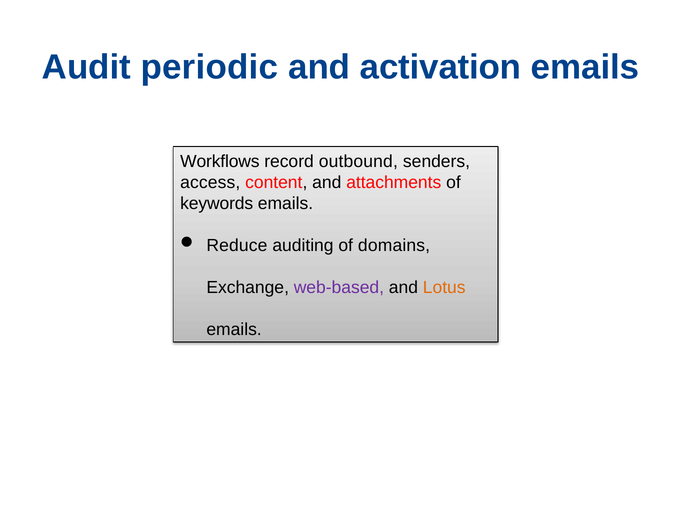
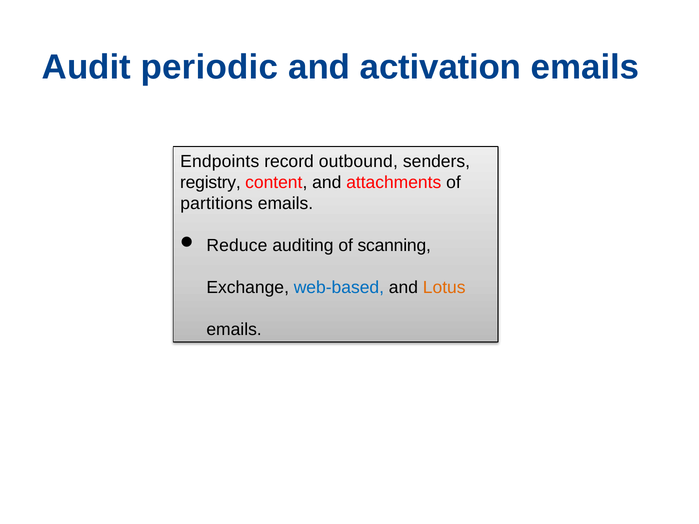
Workflows: Workflows -> Endpoints
access: access -> registry
keywords: keywords -> partitions
domains: domains -> scanning
web-based colour: purple -> blue
